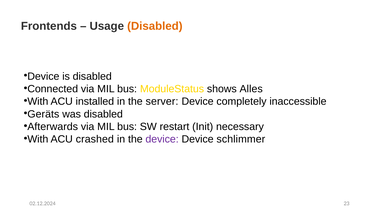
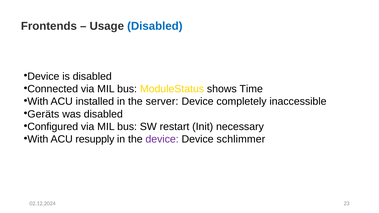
Disabled at (155, 26) colour: orange -> blue
Alles: Alles -> Time
Afterwards: Afterwards -> Configured
crashed: crashed -> resupply
